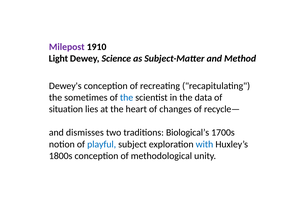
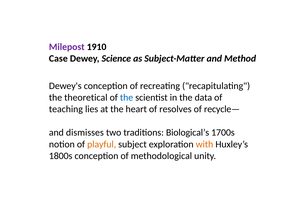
Light: Light -> Case
sometimes: sometimes -> theoretical
situation: situation -> teaching
changes: changes -> resolves
playful colour: blue -> orange
with colour: blue -> orange
